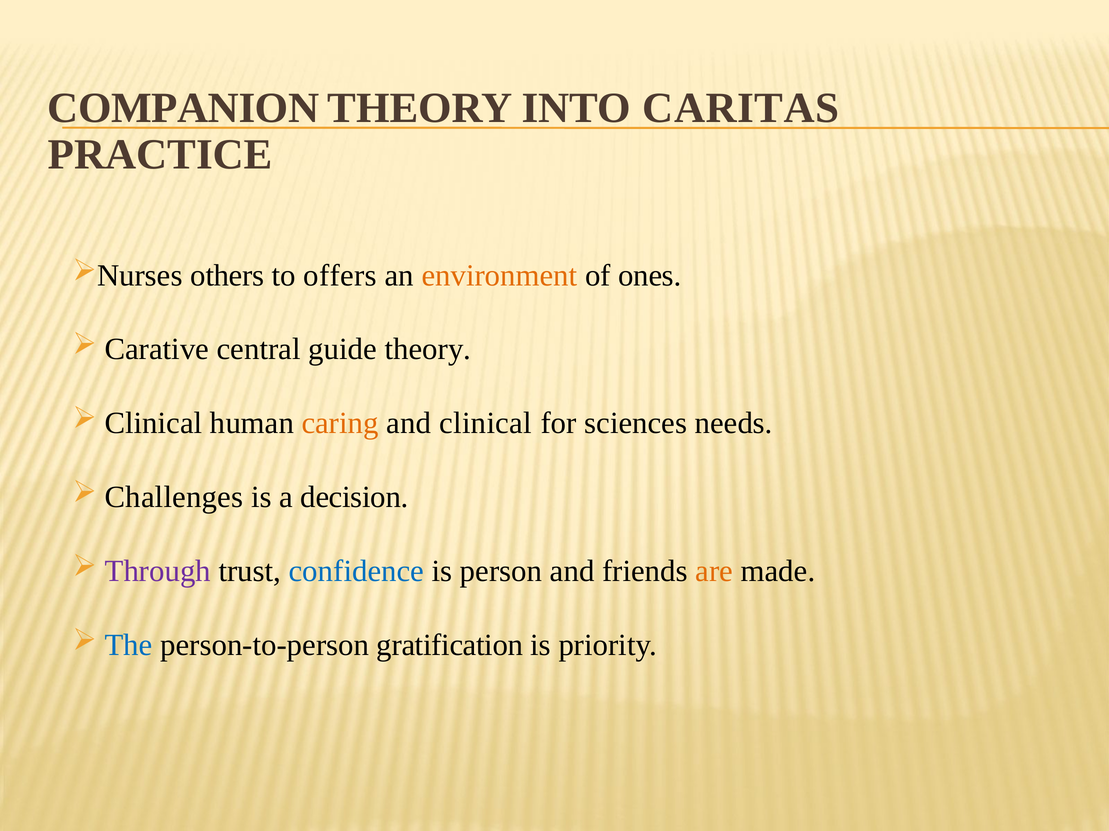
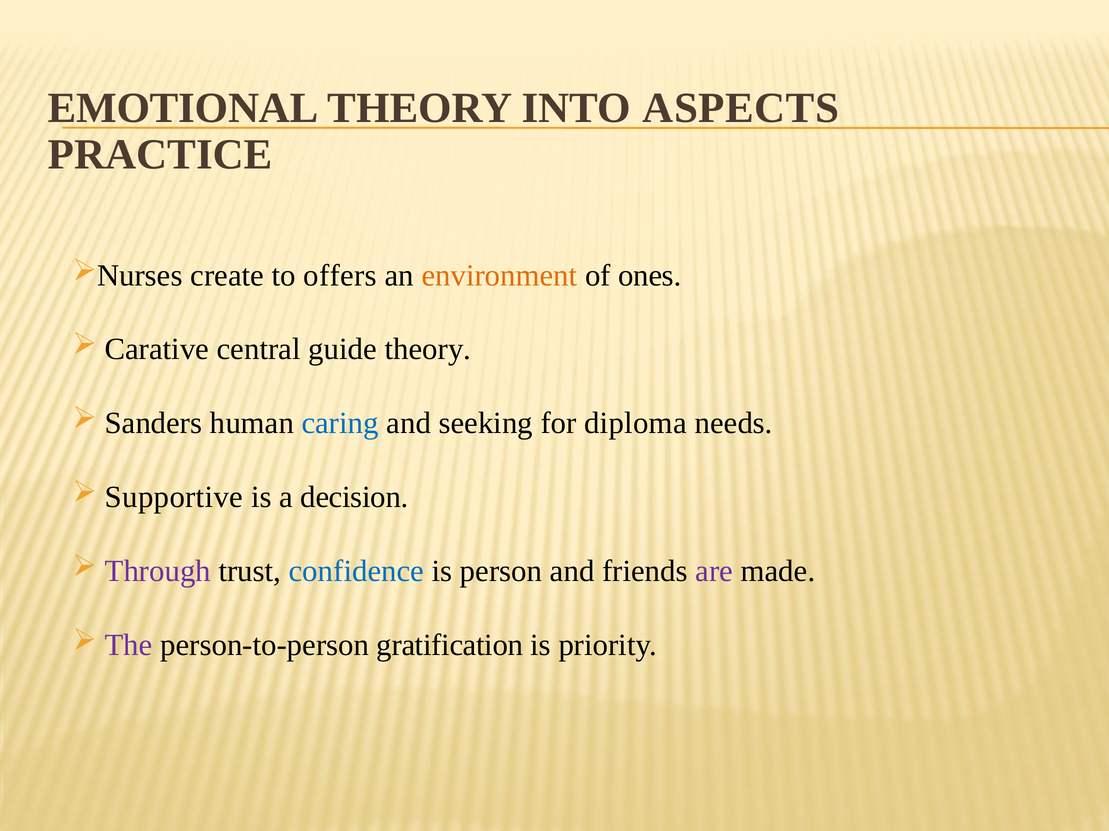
COMPANION: COMPANION -> EMOTIONAL
CARITAS: CARITAS -> ASPECTS
others: others -> create
Clinical at (153, 424): Clinical -> Sanders
caring colour: orange -> blue
and clinical: clinical -> seeking
sciences: sciences -> diploma
Challenges: Challenges -> Supportive
are colour: orange -> purple
The colour: blue -> purple
